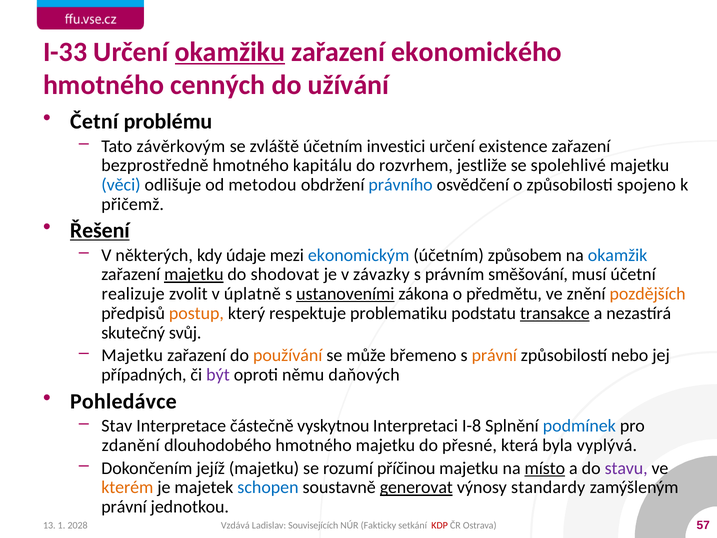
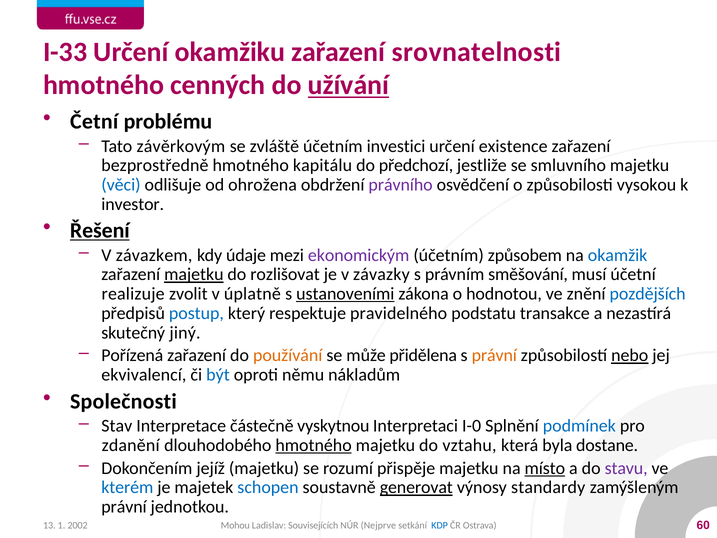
okamžiku underline: present -> none
ekonomického: ekonomického -> srovnatelnosti
užívání underline: none -> present
rozvrhem: rozvrhem -> předchozí
spolehlivé: spolehlivé -> smluvního
metodou: metodou -> ohrožena
právního colour: blue -> purple
spojeno: spojeno -> vysokou
přičemž: přičemž -> investor
některých: některých -> závazkem
ekonomickým colour: blue -> purple
shodovat: shodovat -> rozlišovat
předmětu: předmětu -> hodnotou
pozdějších colour: orange -> blue
postup colour: orange -> blue
problematiku: problematiku -> pravidelného
transakce underline: present -> none
svůj: svůj -> jiný
Majetku at (132, 355): Majetku -> Pořízená
břemeno: břemeno -> přidělena
nebo underline: none -> present
případných: případných -> ekvivalencí
být colour: purple -> blue
daňových: daňových -> nákladům
Pohledávce: Pohledávce -> Společnosti
I-8: I-8 -> I-0
hmotného at (314, 445) underline: none -> present
přesné: přesné -> vztahu
vyplývá: vyplývá -> dostane
příčinou: příčinou -> přispěje
kterém colour: orange -> blue
2028: 2028 -> 2002
Vzdává: Vzdává -> Mohou
Fakticky: Fakticky -> Nejprve
KDP colour: red -> blue
57: 57 -> 60
